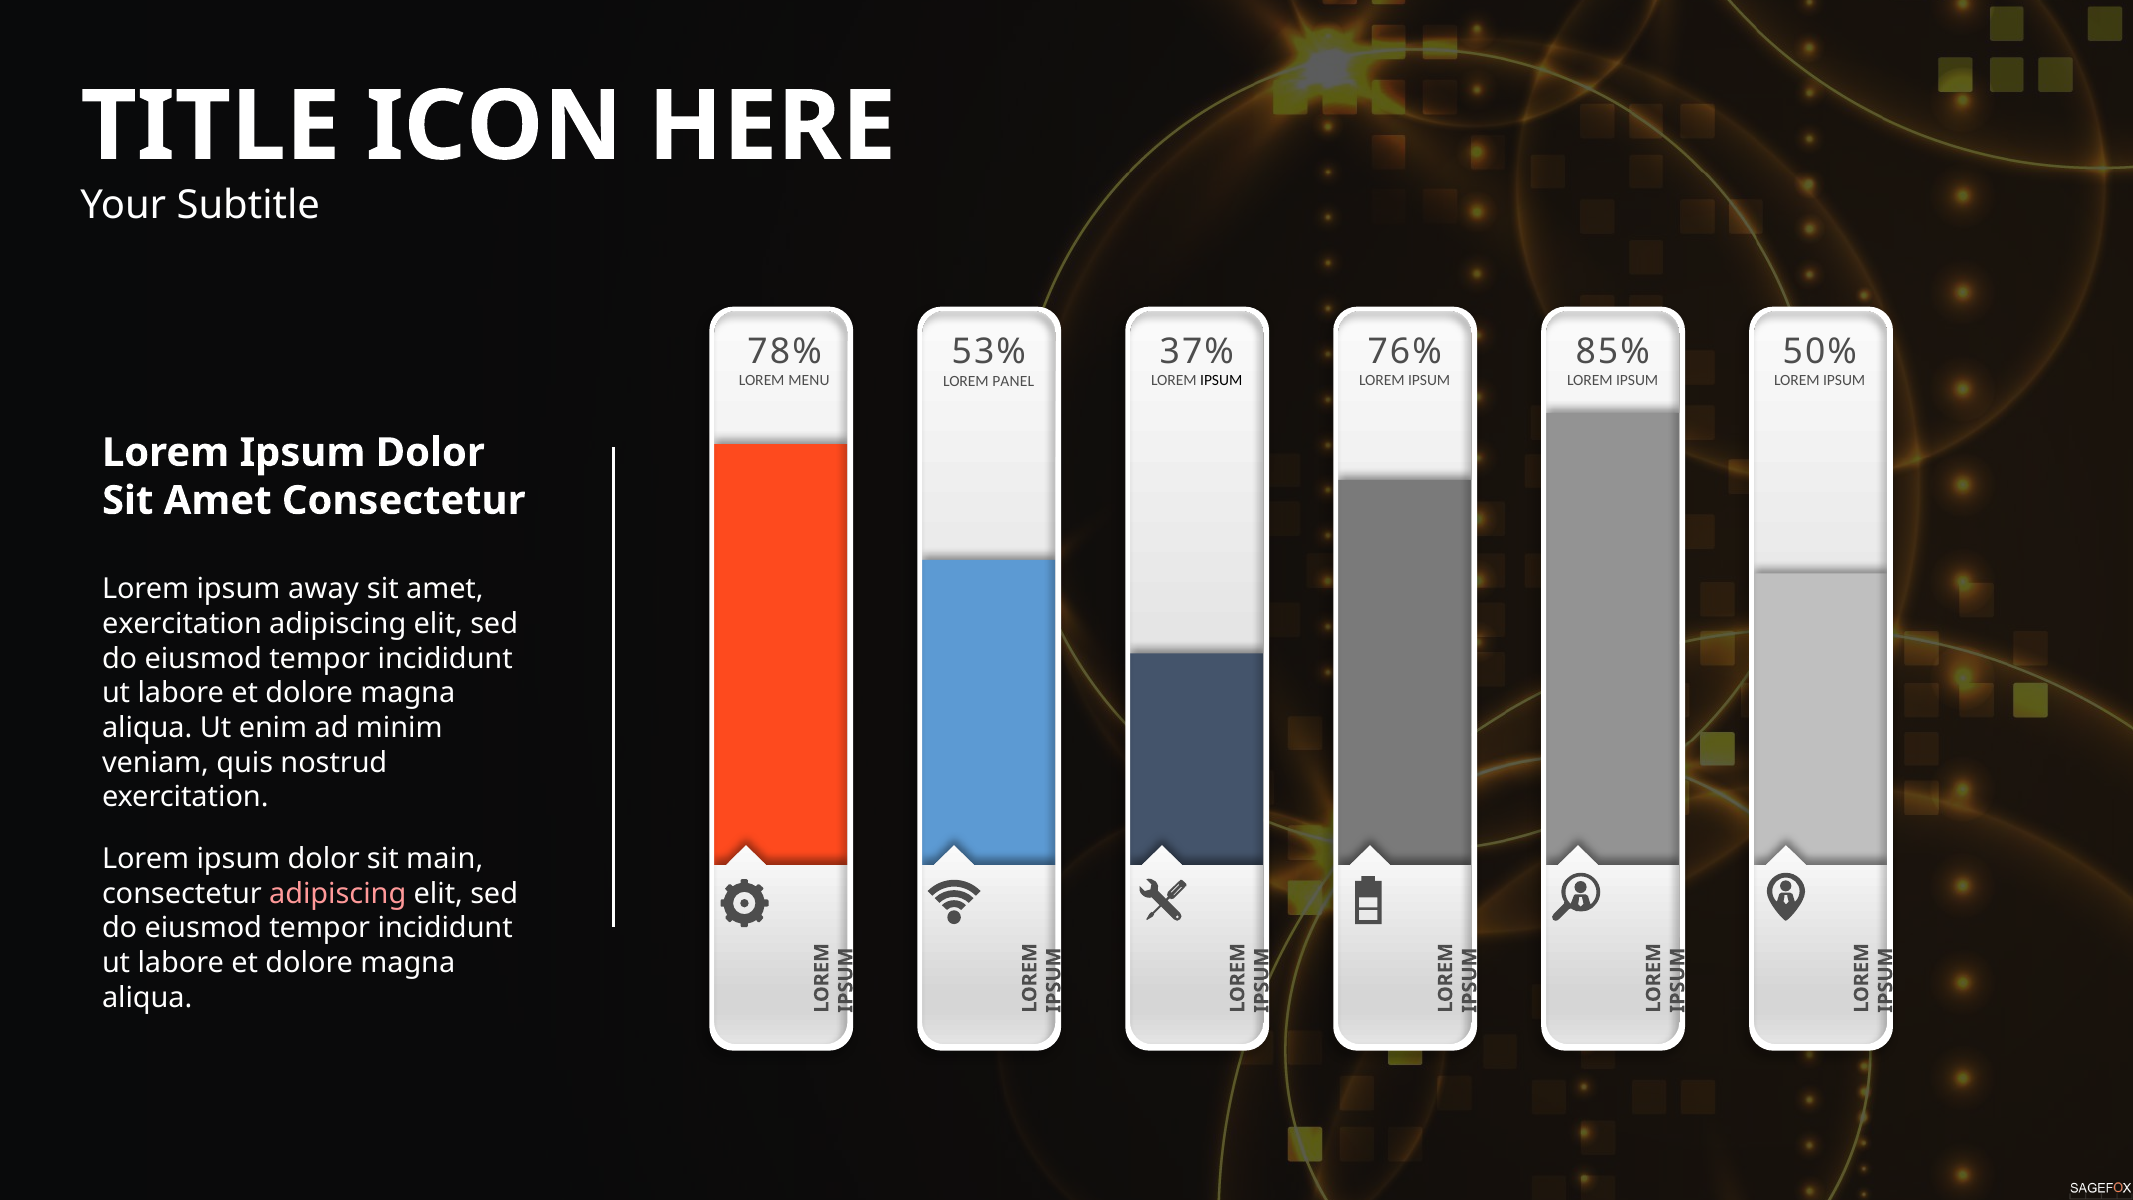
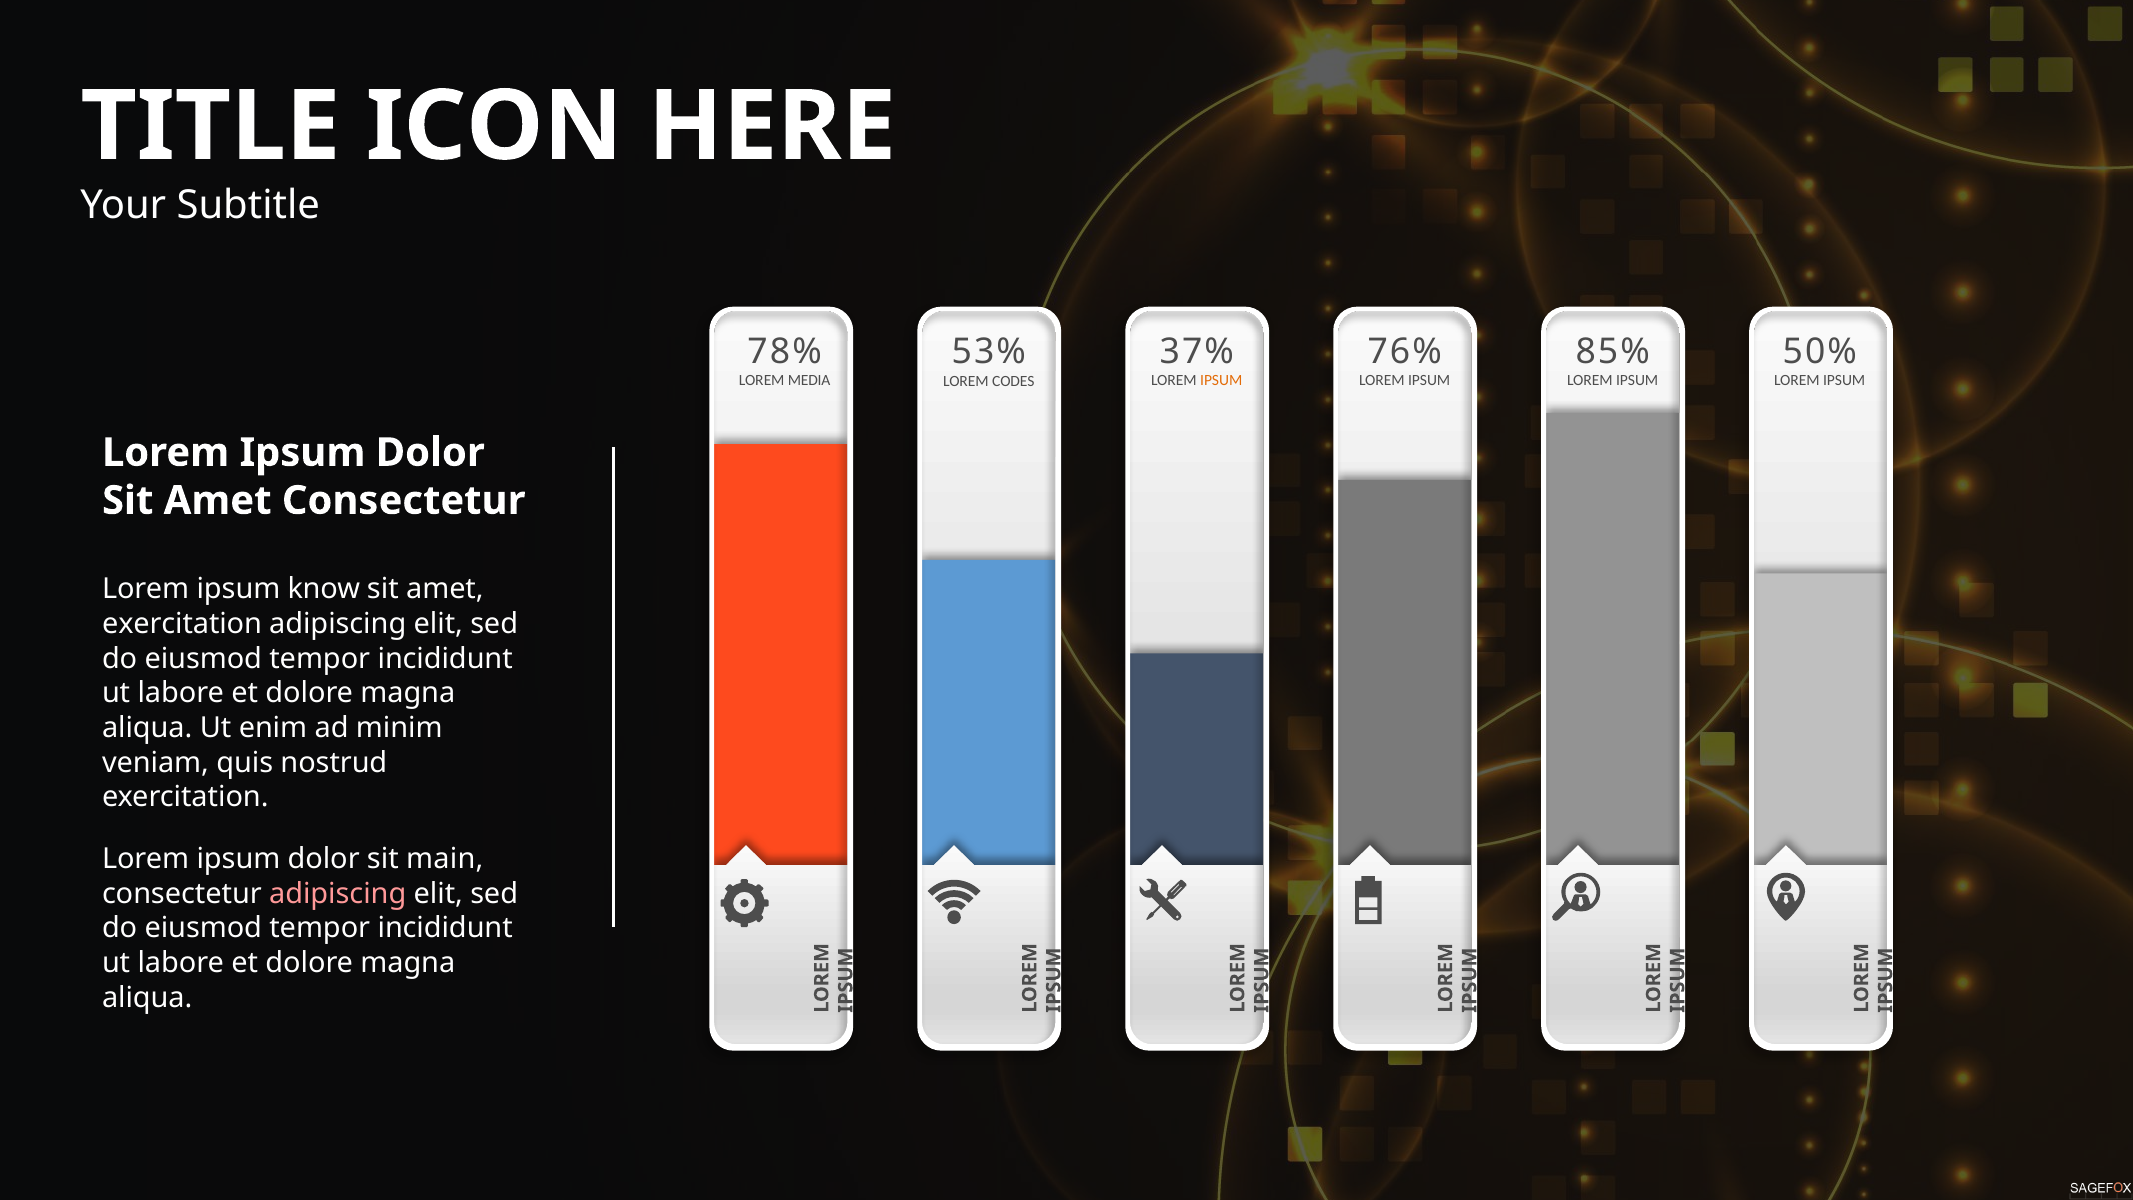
MENU: MENU -> MEDIA
IPSUM at (1221, 381) colour: black -> orange
PANEL: PANEL -> CODES
away: away -> know
